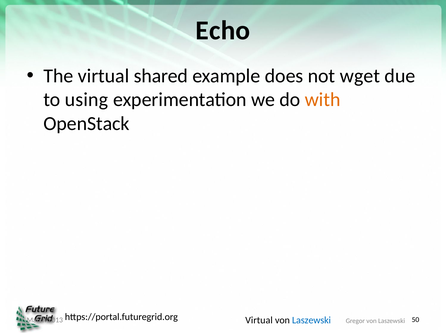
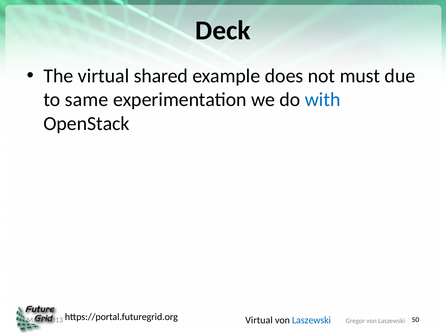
Echo: Echo -> Deck
wget: wget -> must
using: using -> same
with colour: orange -> blue
